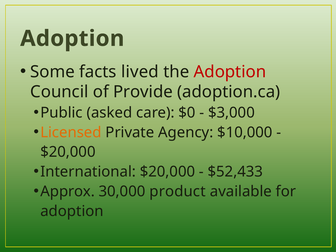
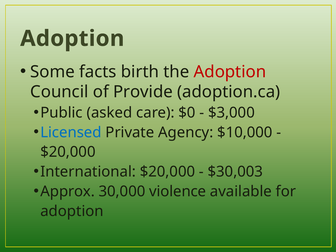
lived: lived -> birth
Licensed colour: orange -> blue
$52,433: $52,433 -> $30,003
product: product -> violence
